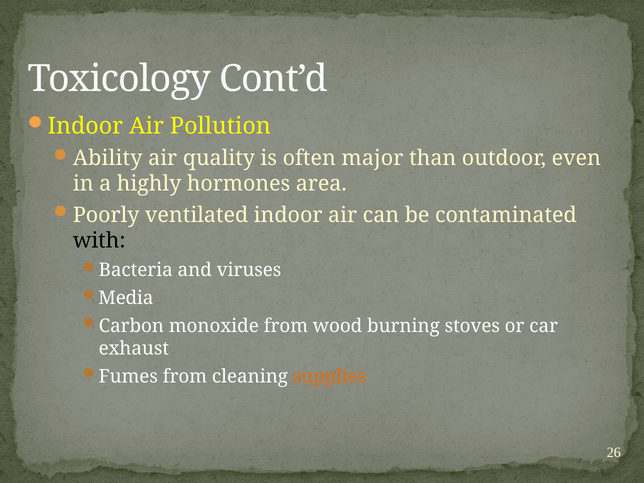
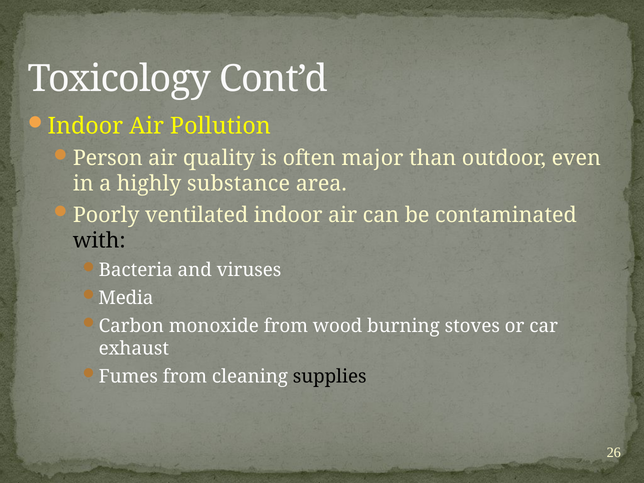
Ability: Ability -> Person
hormones: hormones -> substance
supplies colour: orange -> black
